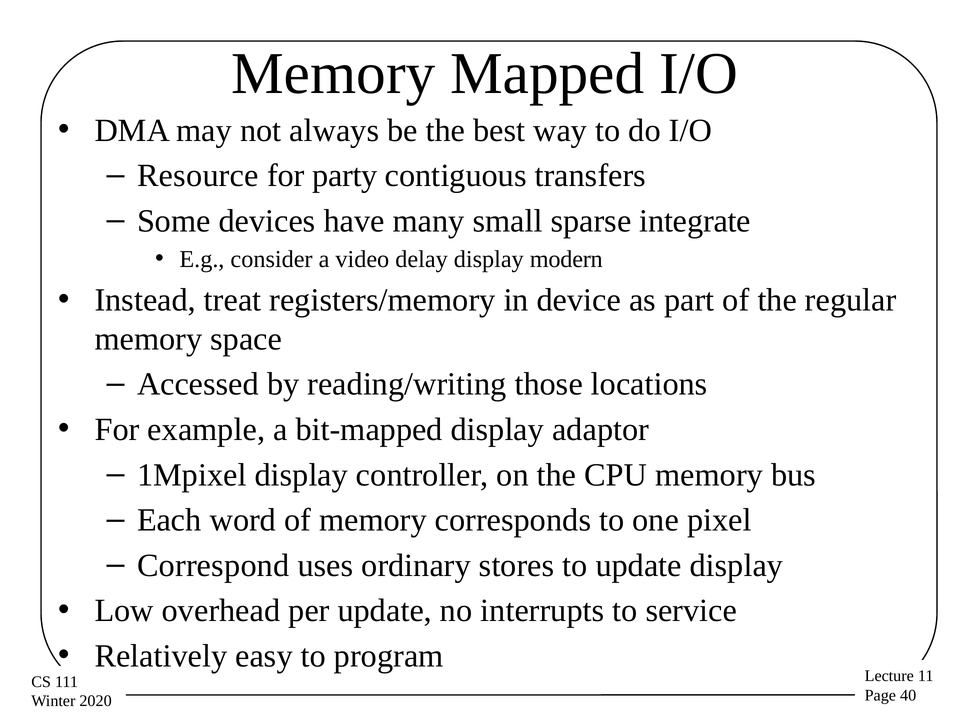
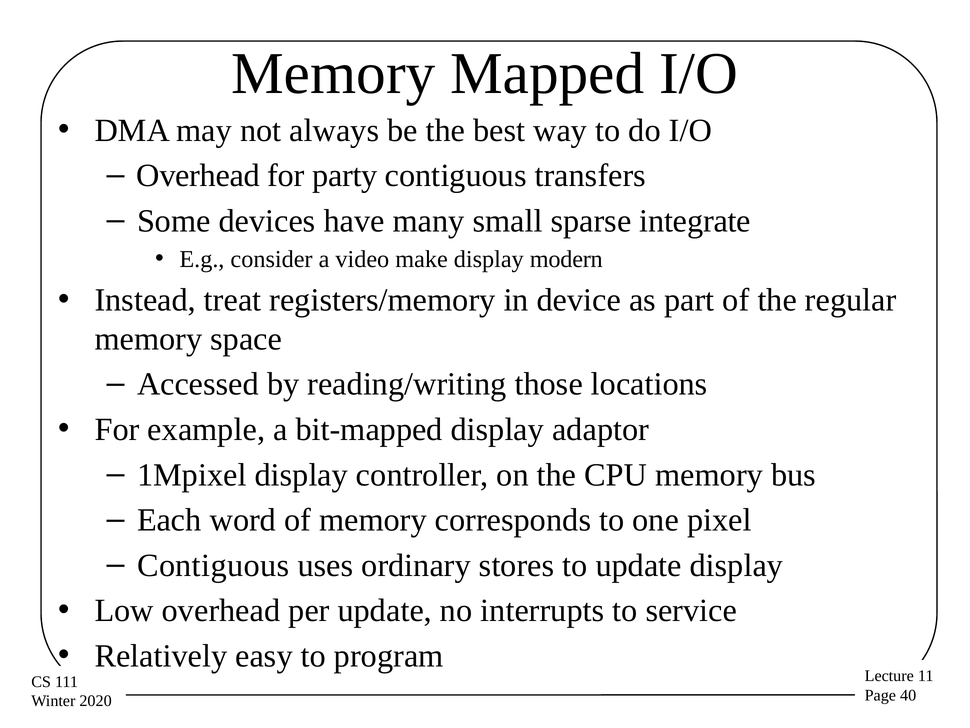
Resource at (198, 175): Resource -> Overhead
delay: delay -> make
Correspond at (213, 565): Correspond -> Contiguous
